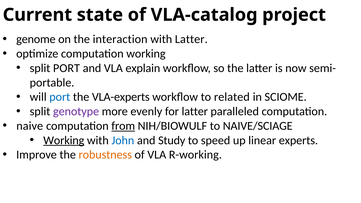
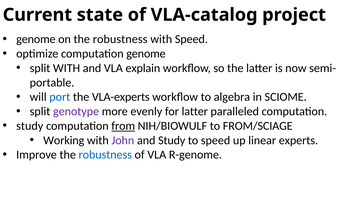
on the interaction: interaction -> robustness
with Latter: Latter -> Speed
computation working: working -> genome
split PORT: PORT -> WITH
related: related -> algebra
naive at (30, 126): naive -> study
NAIVE/SCIAGE: NAIVE/SCIAGE -> FROM/SCIAGE
Working at (64, 140) underline: present -> none
John colour: blue -> purple
robustness at (105, 155) colour: orange -> blue
R-working: R-working -> R-genome
